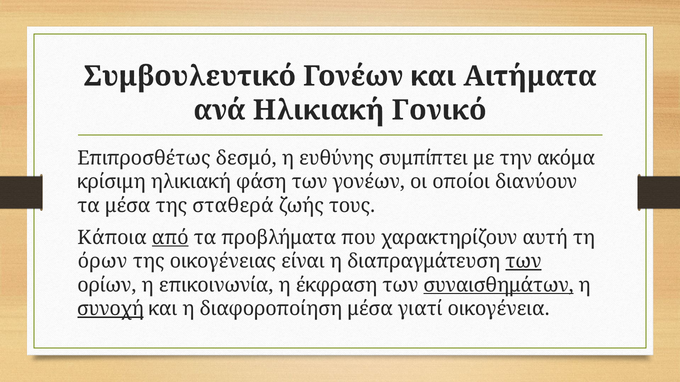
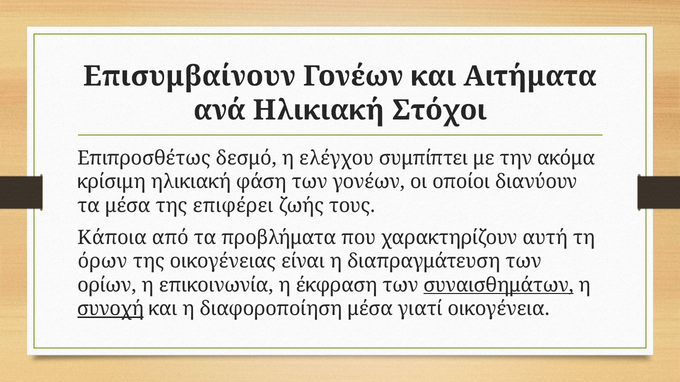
Συμβουλευτικό: Συμβουλευτικό -> Επισυμβαίνουν
Γονικό: Γονικό -> Στόχοι
ευθύνης: ευθύνης -> ελέγχου
σταθερά: σταθερά -> επιφέρει
από underline: present -> none
των at (523, 262) underline: present -> none
